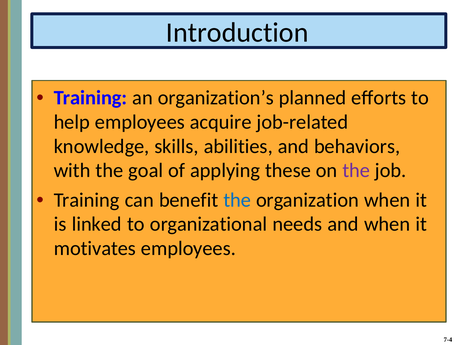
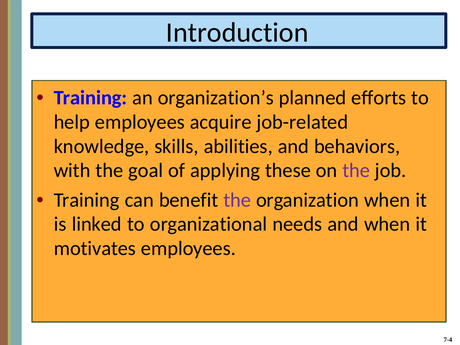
the at (237, 200) colour: blue -> purple
